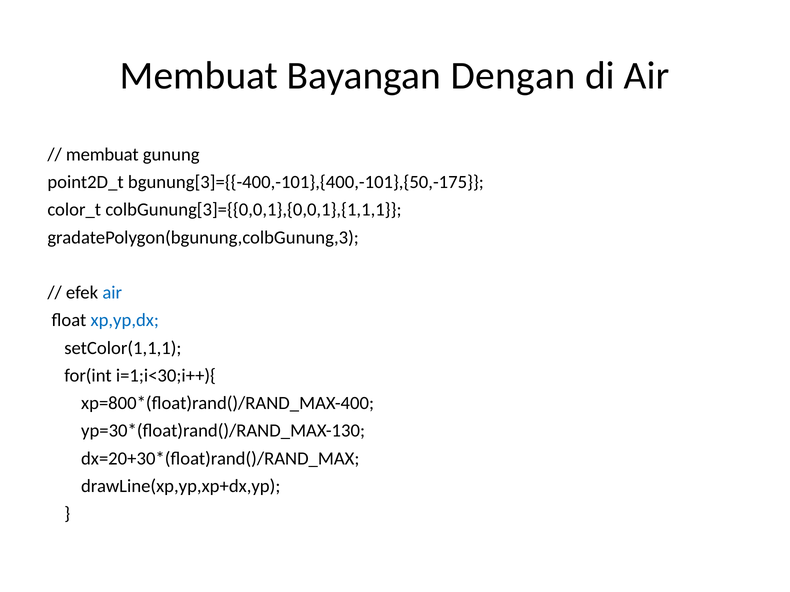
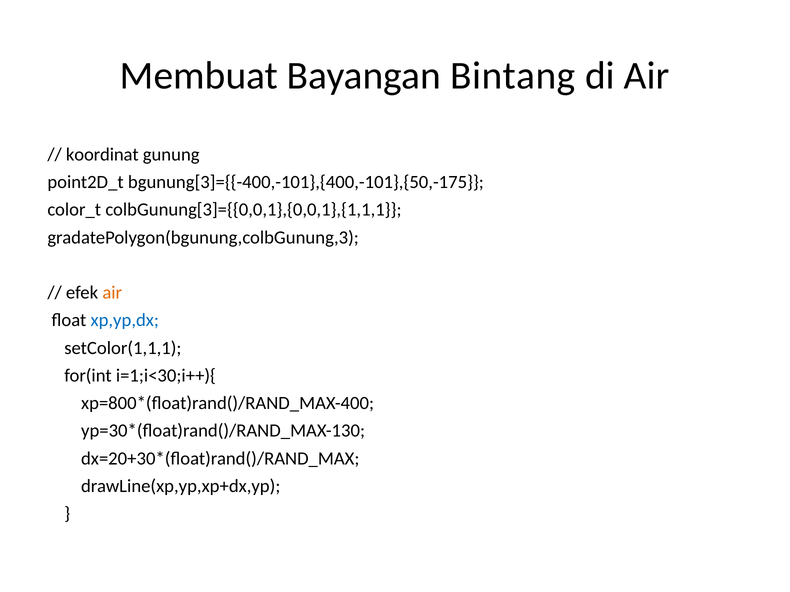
Dengan: Dengan -> Bintang
membuat at (102, 155): membuat -> koordinat
air at (112, 293) colour: blue -> orange
